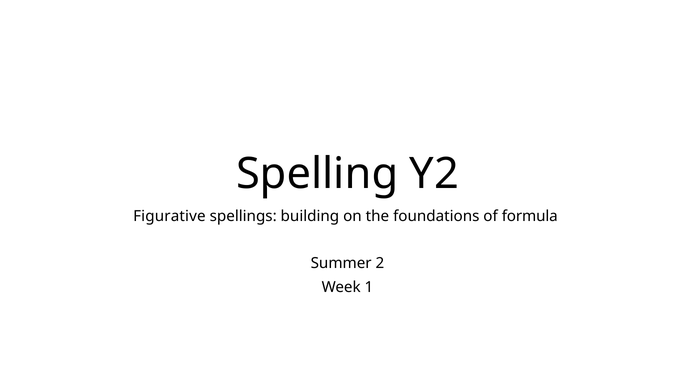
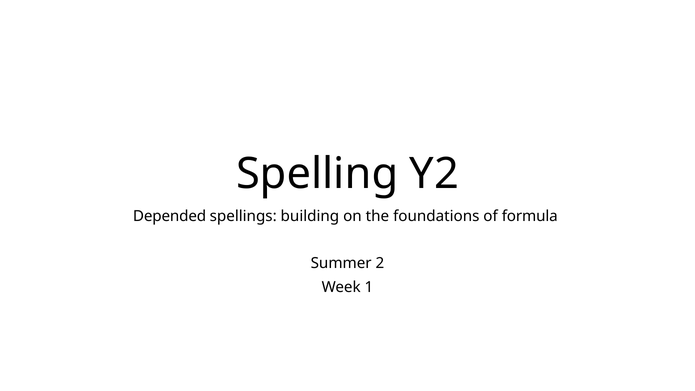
Figurative: Figurative -> Depended
